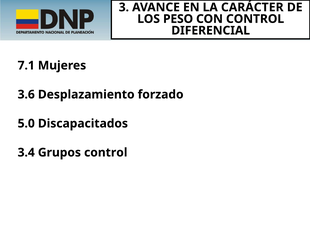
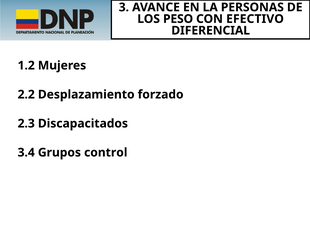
CARÁCTER: CARÁCTER -> PERSONAS
CON CONTROL: CONTROL -> EFECTIVO
7.1: 7.1 -> 1.2
3.6: 3.6 -> 2.2
5.0: 5.0 -> 2.3
